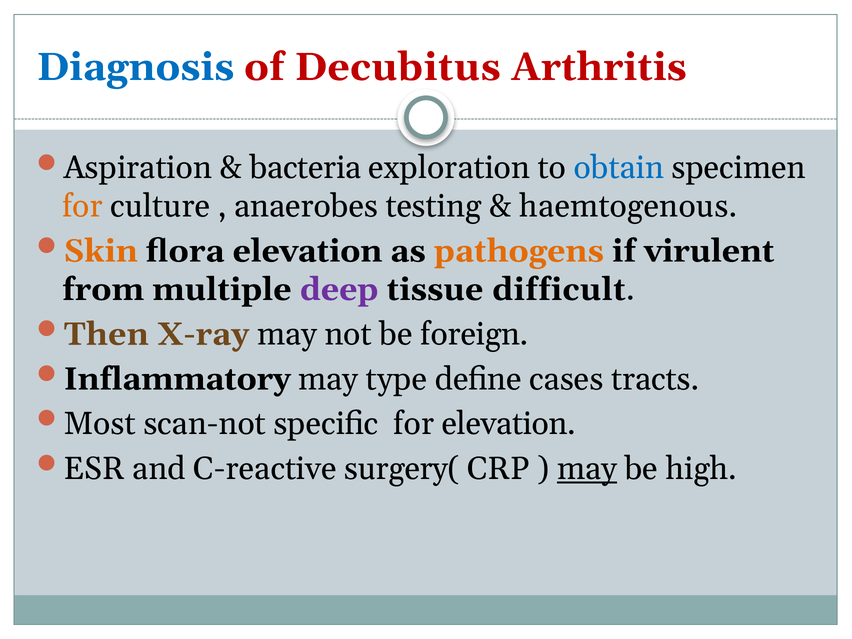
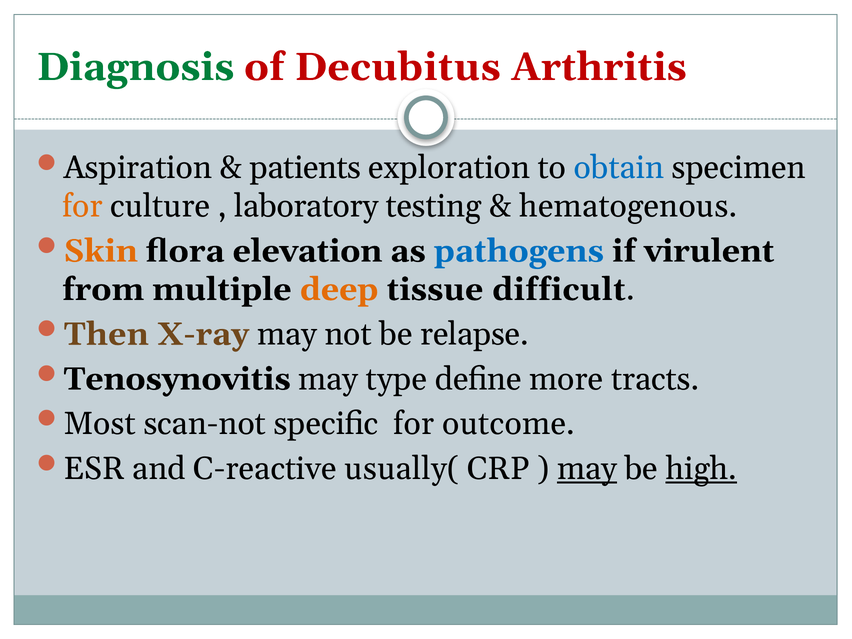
Diagnosis colour: blue -> green
bacteria: bacteria -> patients
anaerobes: anaerobes -> laboratory
haemtogenous: haemtogenous -> hematogenous
pathogens colour: orange -> blue
deep colour: purple -> orange
foreign: foreign -> relapse
Inflammatory: Inflammatory -> Tenosynovitis
cases: cases -> more
for elevation: elevation -> outcome
surgery(: surgery( -> usually(
high underline: none -> present
